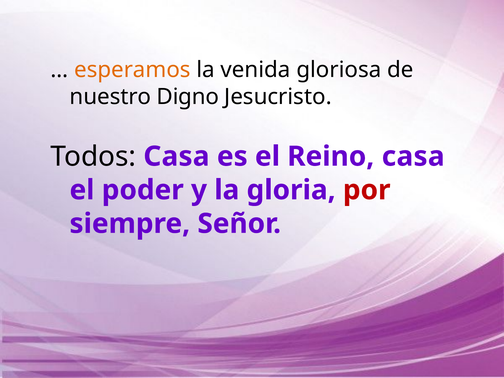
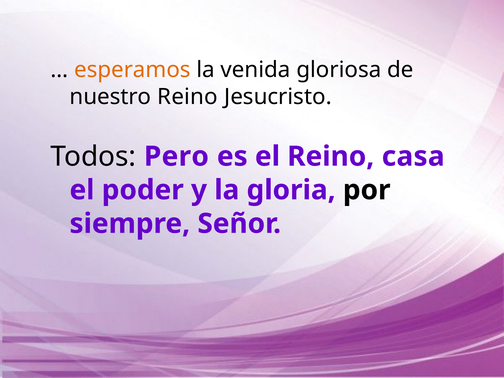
nuestro Digno: Digno -> Reino
Todos Casa: Casa -> Pero
por colour: red -> black
